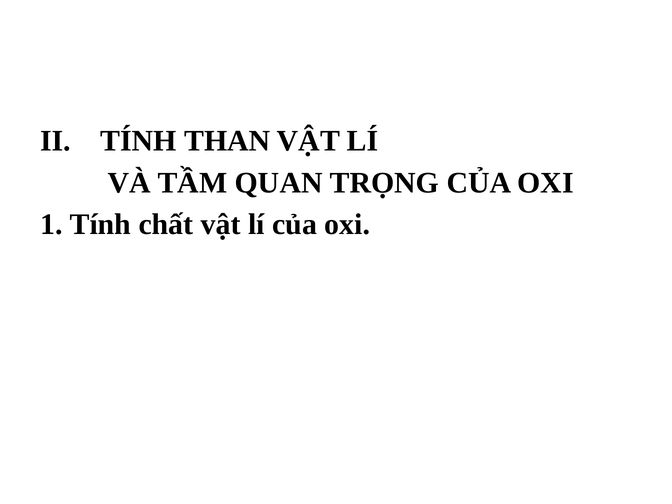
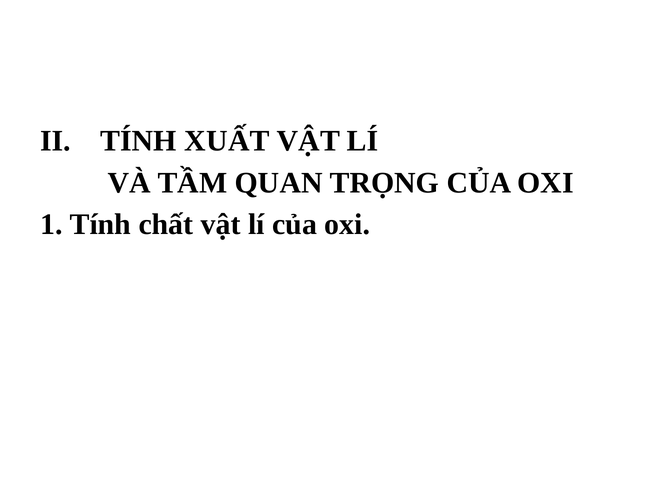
THAN: THAN -> XUẤT
